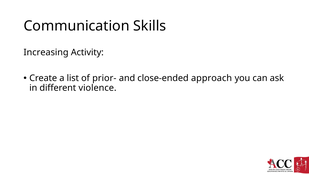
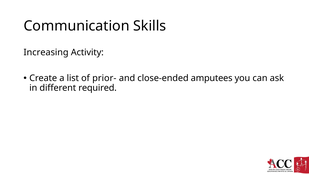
approach: approach -> amputees
violence: violence -> required
